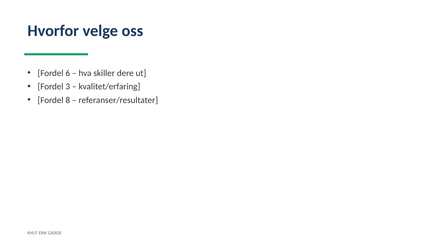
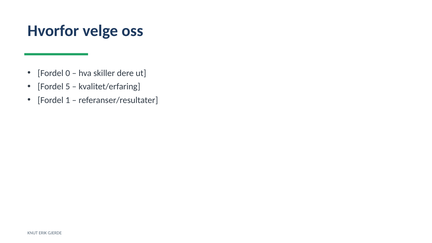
6: 6 -> 0
3: 3 -> 5
8: 8 -> 1
